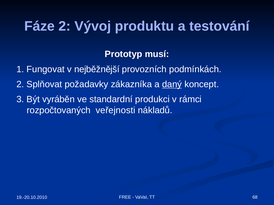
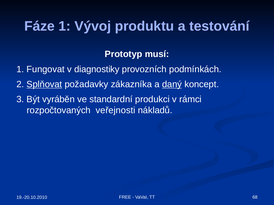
Fáze 2: 2 -> 1
nejběžnější: nejběžnější -> diagnostiky
Splňovat underline: none -> present
